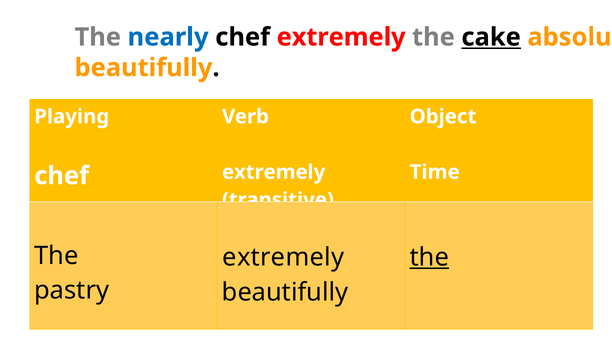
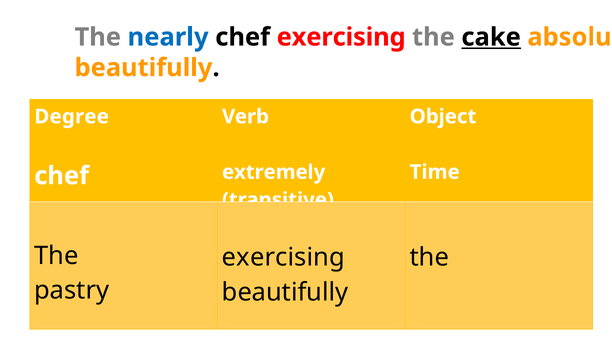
chef extremely: extremely -> exercising
Playing: Playing -> Degree
extremely at (283, 258): extremely -> exercising
the at (429, 258) underline: present -> none
